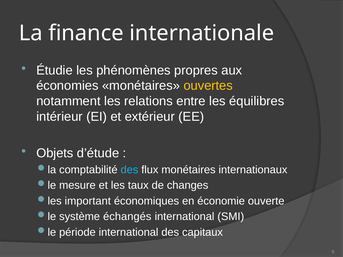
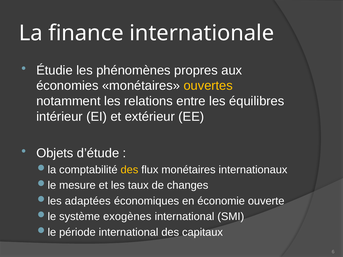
des at (129, 170) colour: light blue -> yellow
important: important -> adaptées
échangés: échangés -> exogènes
